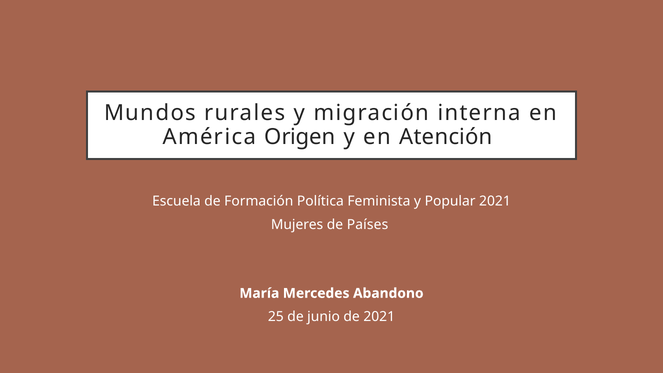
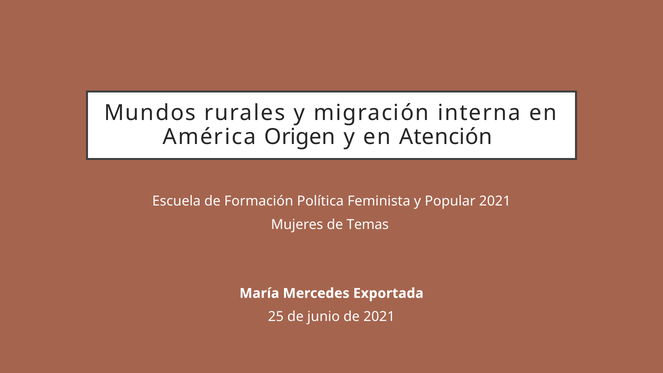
Países: Países -> Temas
Abandono: Abandono -> Exportada
